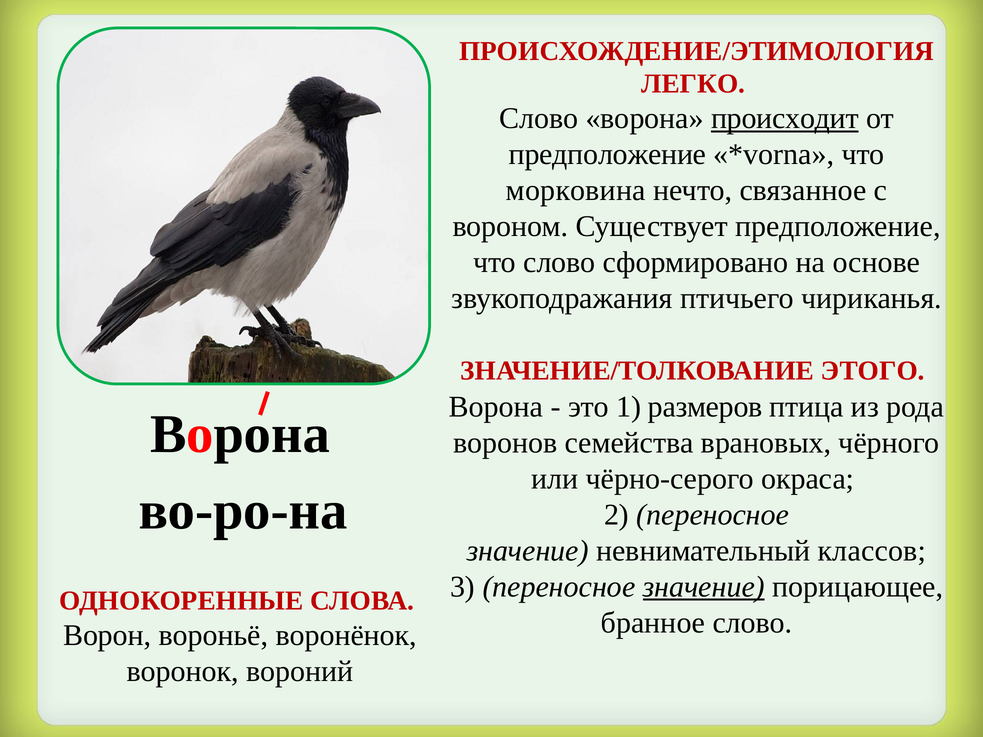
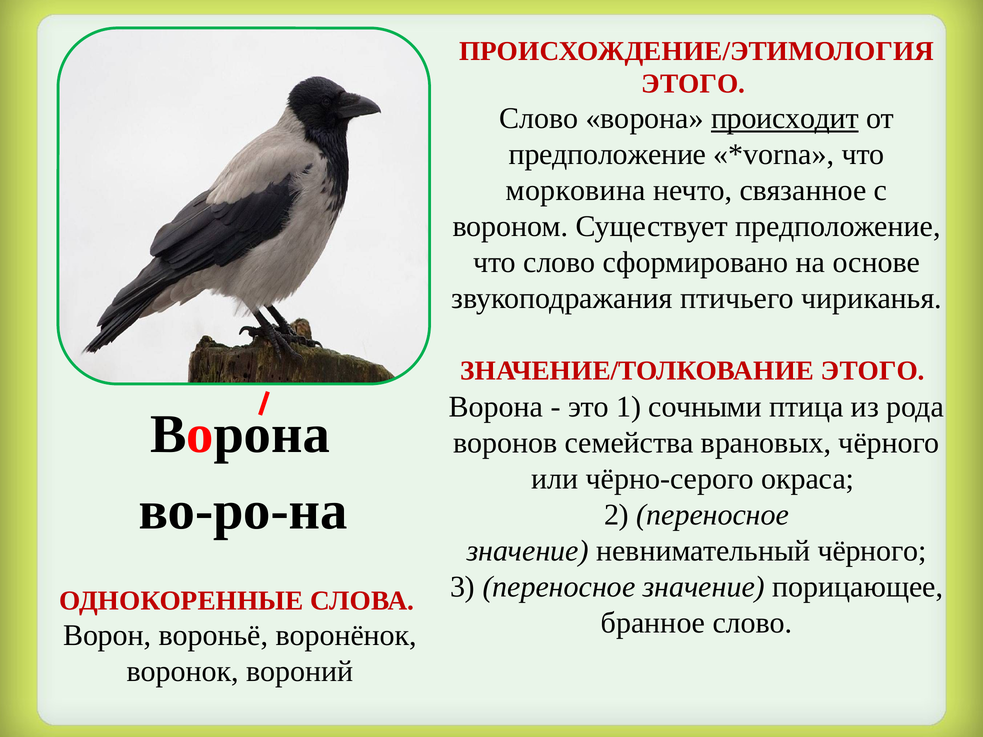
ЛЕГКО at (693, 84): ЛЕГКО -> ЭТОГО
размеров: размеров -> сочными
невнимательный классов: классов -> чёрного
значение at (704, 587) underline: present -> none
